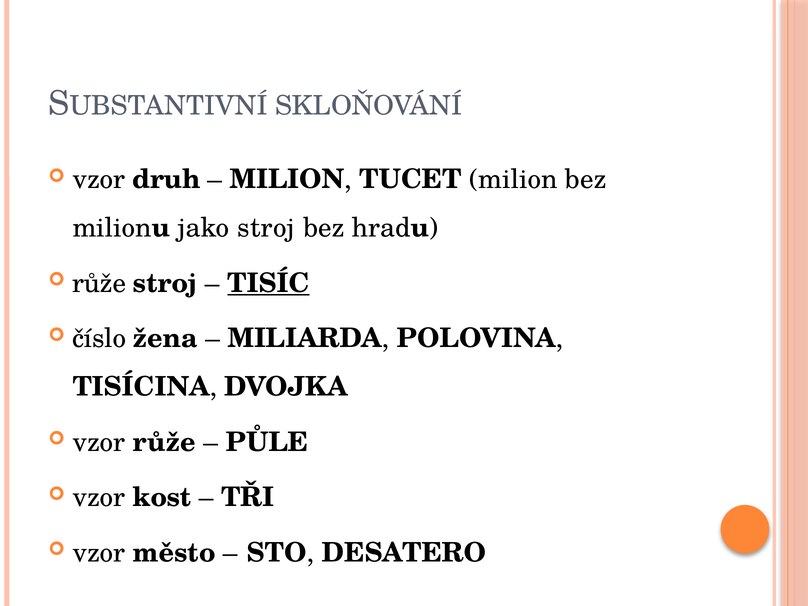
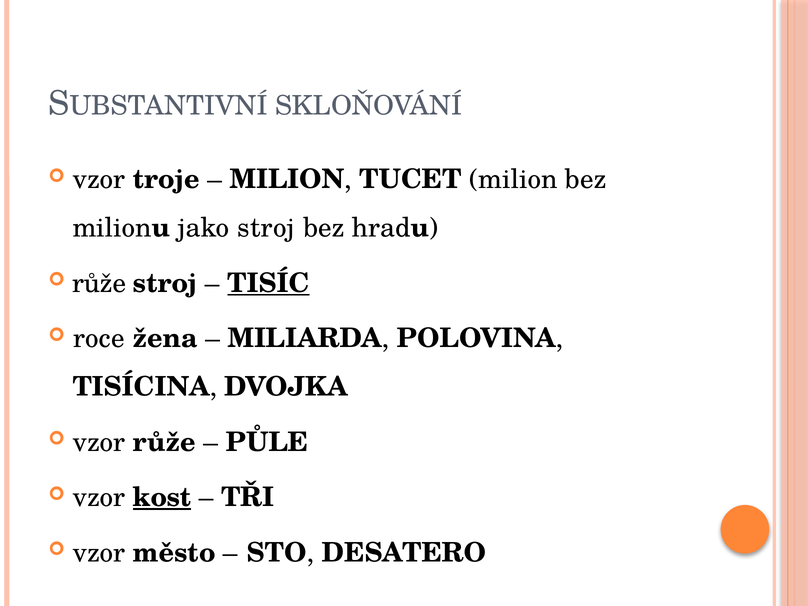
druh: druh -> troje
číslo: číslo -> roce
kost underline: none -> present
